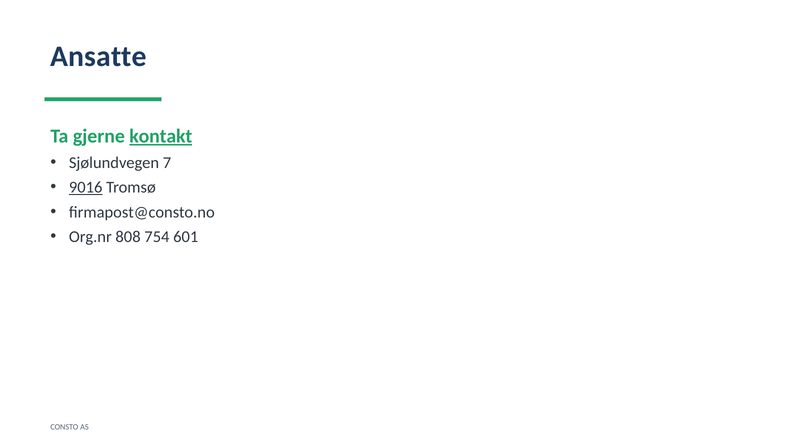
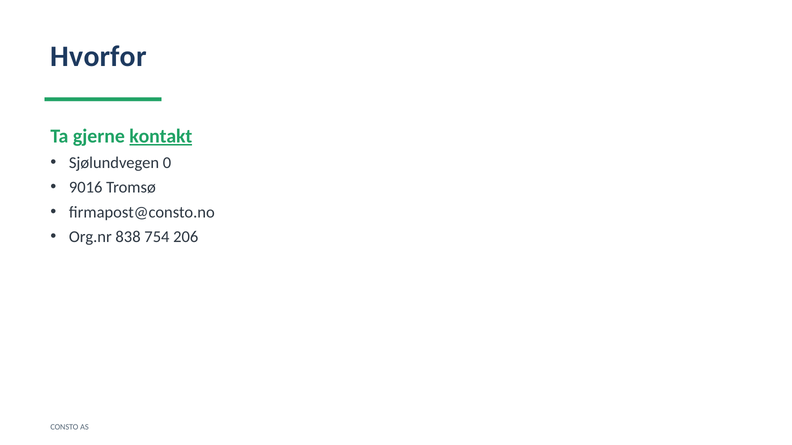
Ansatte: Ansatte -> Hvorfor
7: 7 -> 0
9016 underline: present -> none
808: 808 -> 838
601: 601 -> 206
